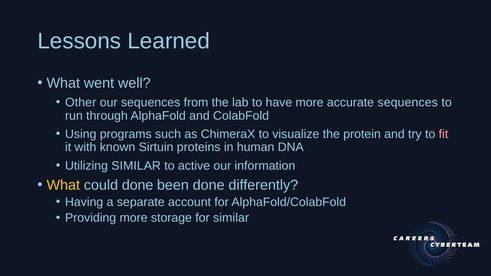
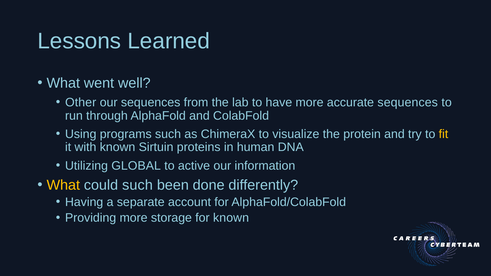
fit colour: pink -> yellow
Utilizing SIMILAR: SIMILAR -> GLOBAL
could done: done -> such
for similar: similar -> known
